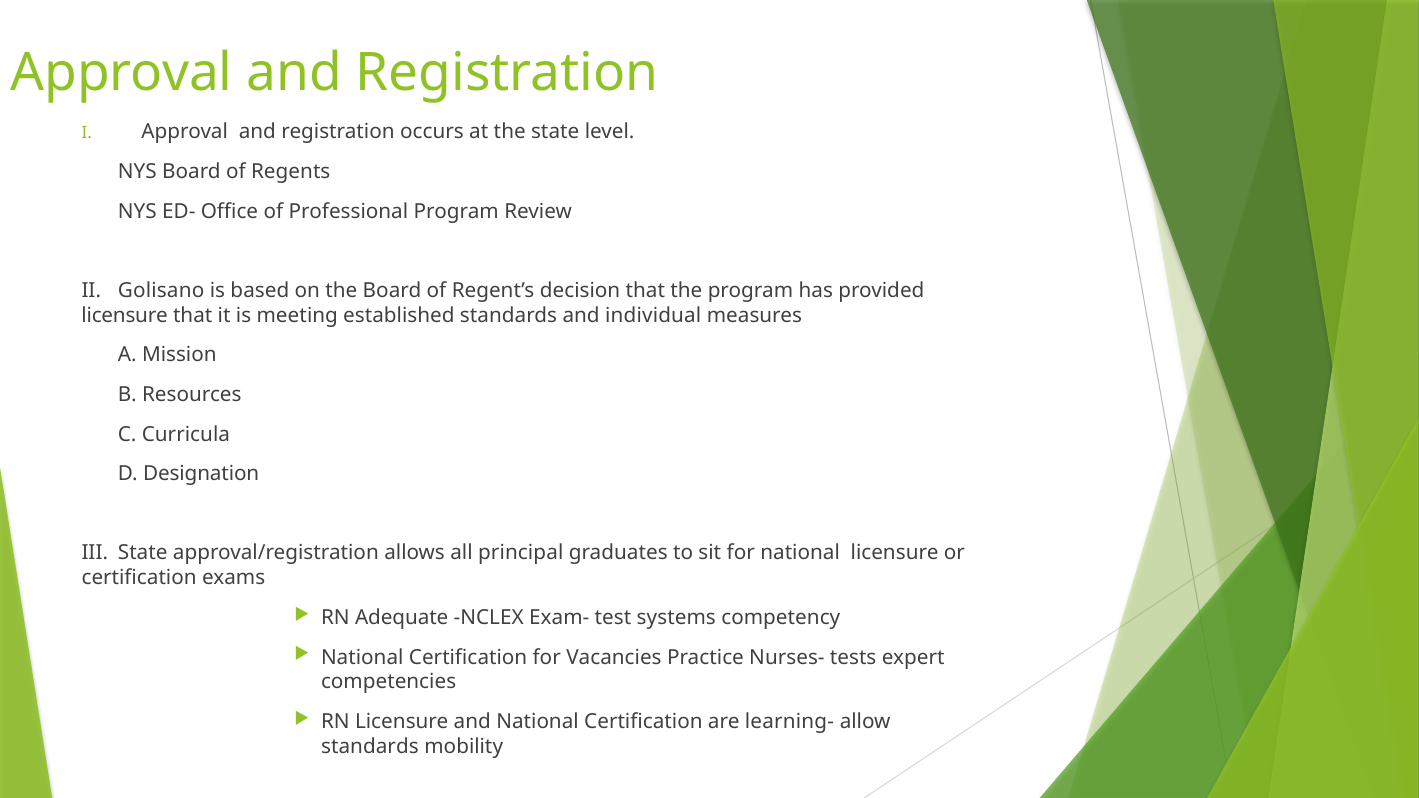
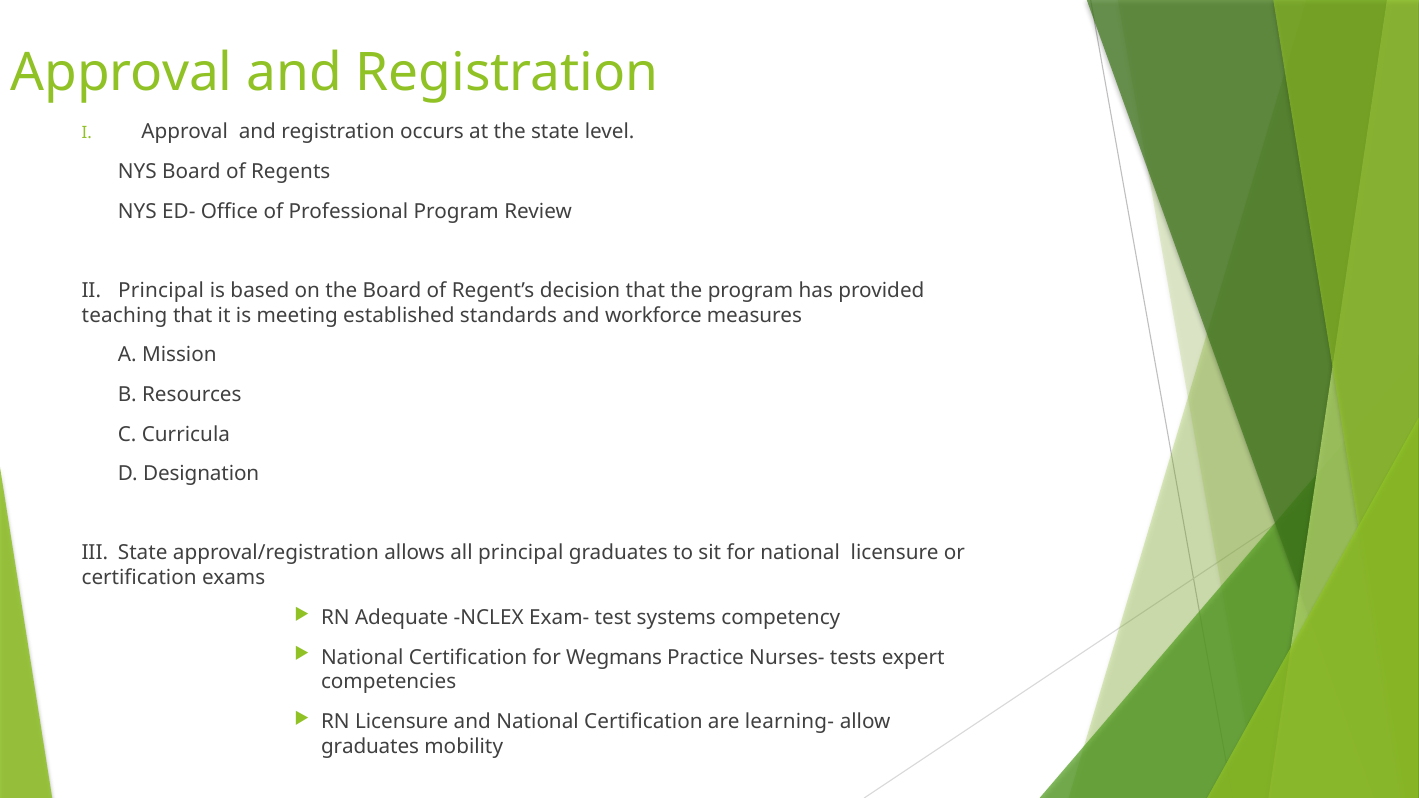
II Golisano: Golisano -> Principal
licensure at (125, 315): licensure -> teaching
individual: individual -> workforce
Vacancies: Vacancies -> Wegmans
standards at (370, 747): standards -> graduates
